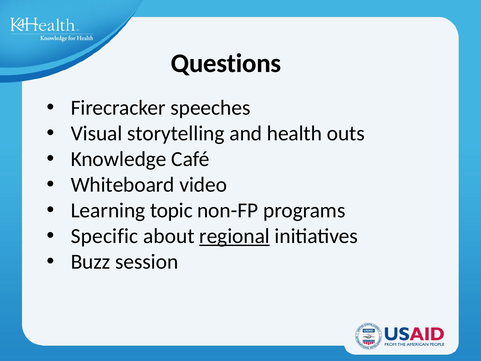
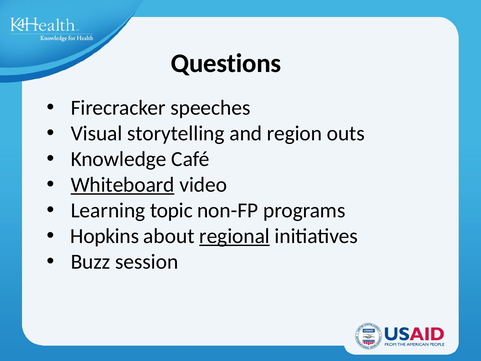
health: health -> region
Whiteboard underline: none -> present
Specific: Specific -> Hopkins
